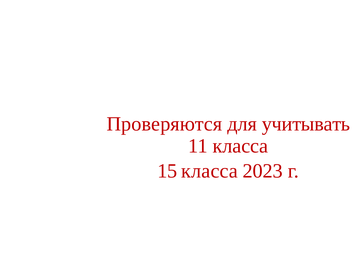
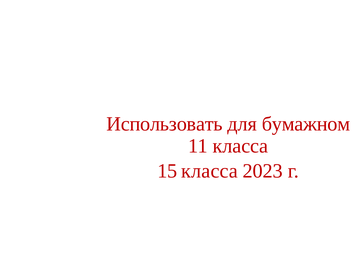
Проверяются: Проверяются -> Использовать
учитывать: учитывать -> бумажном
